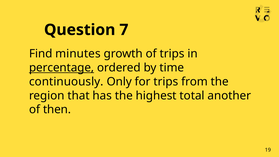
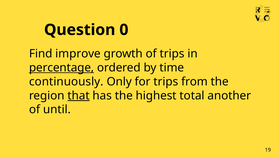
7: 7 -> 0
minutes: minutes -> improve
that underline: none -> present
then: then -> until
